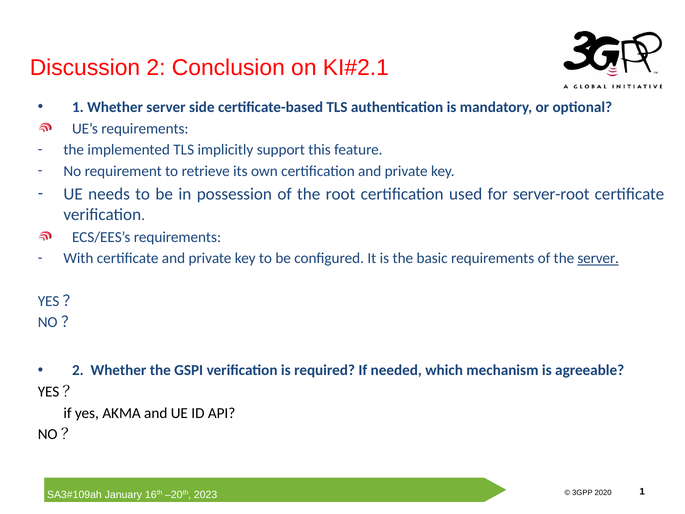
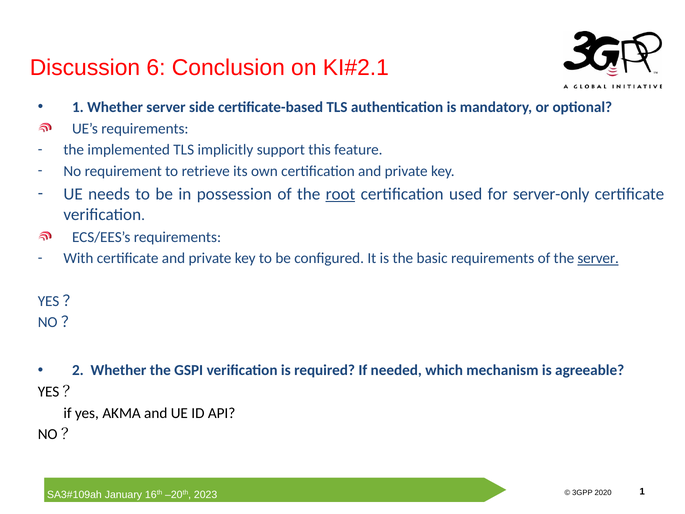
Discussion 2: 2 -> 6
root underline: none -> present
server-root: server-root -> server-only
